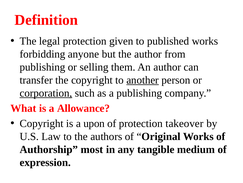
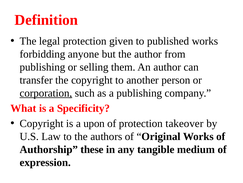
another underline: present -> none
Allowance: Allowance -> Specificity
most: most -> these
